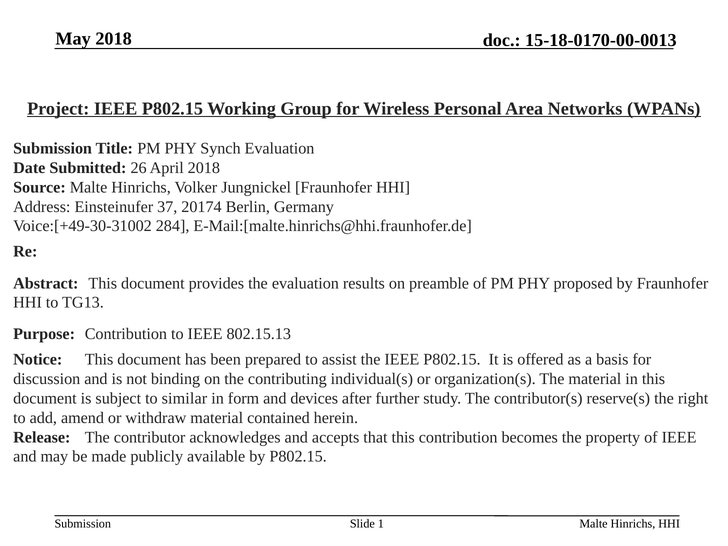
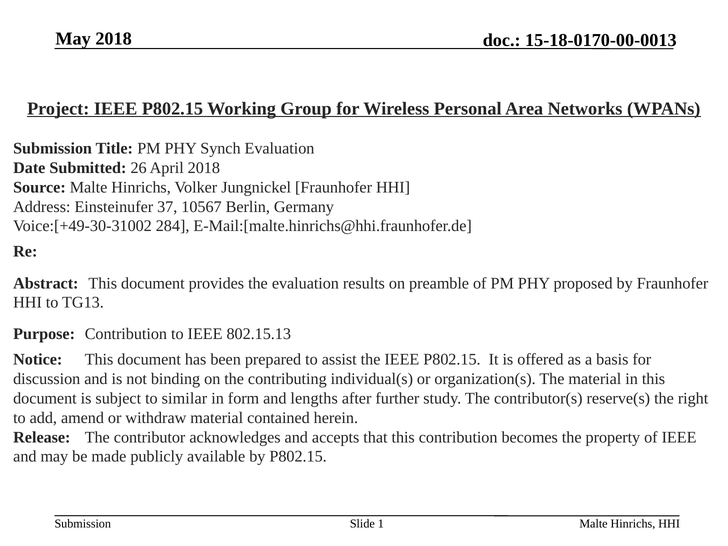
20174: 20174 -> 10567
devices: devices -> lengths
